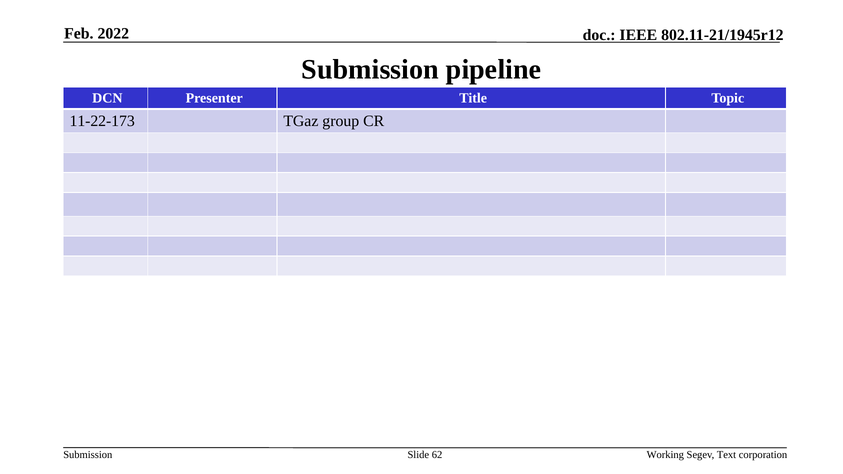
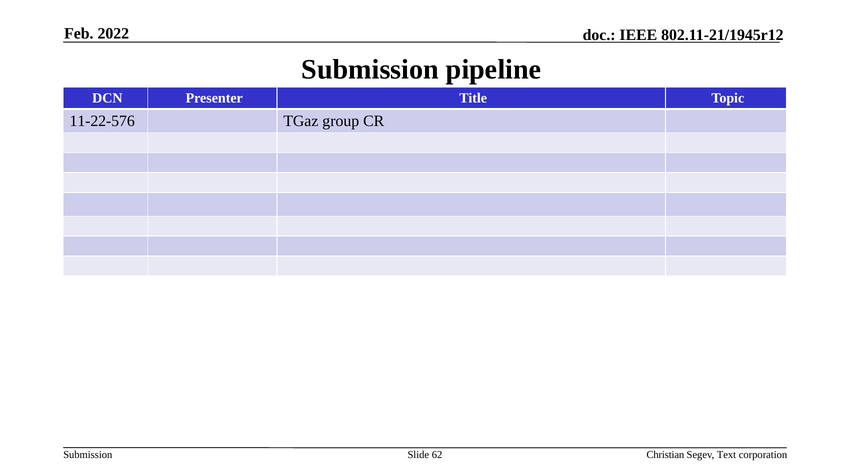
11-22-173: 11-22-173 -> 11-22-576
Working: Working -> Christian
